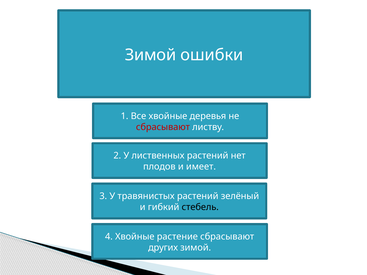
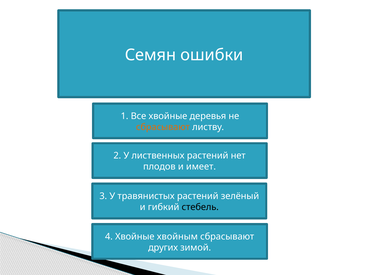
Зимой at (150, 55): Зимой -> Семян
сбрасывают at (163, 127) colour: red -> orange
растение: растение -> хвойным
